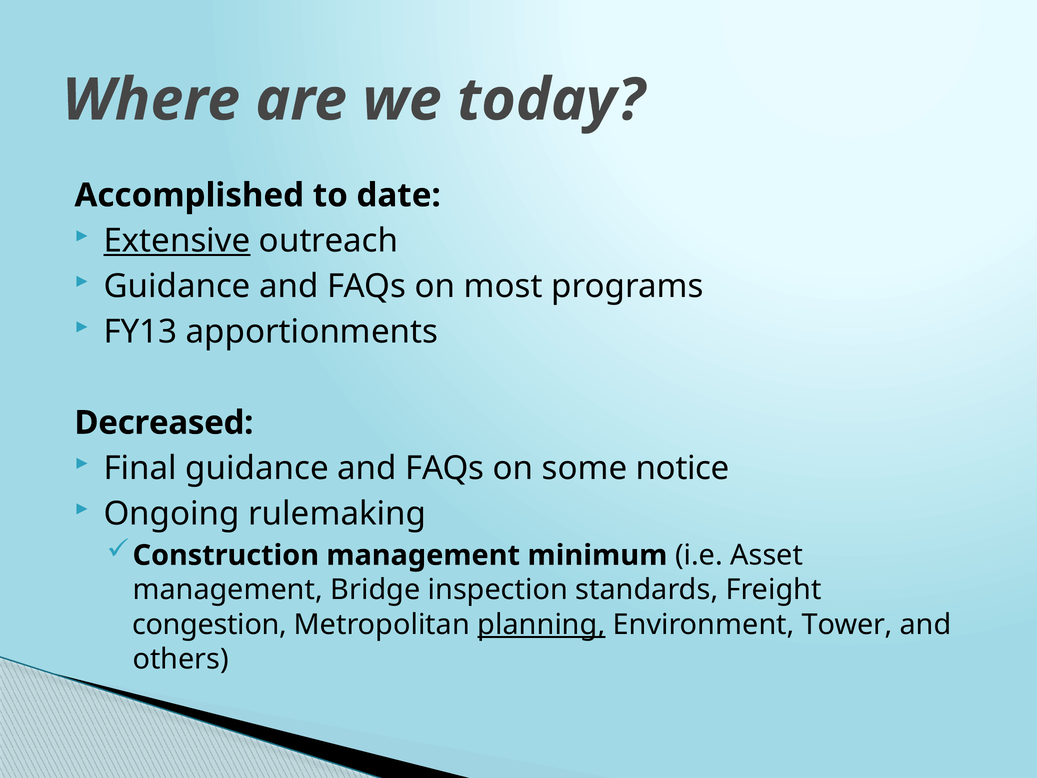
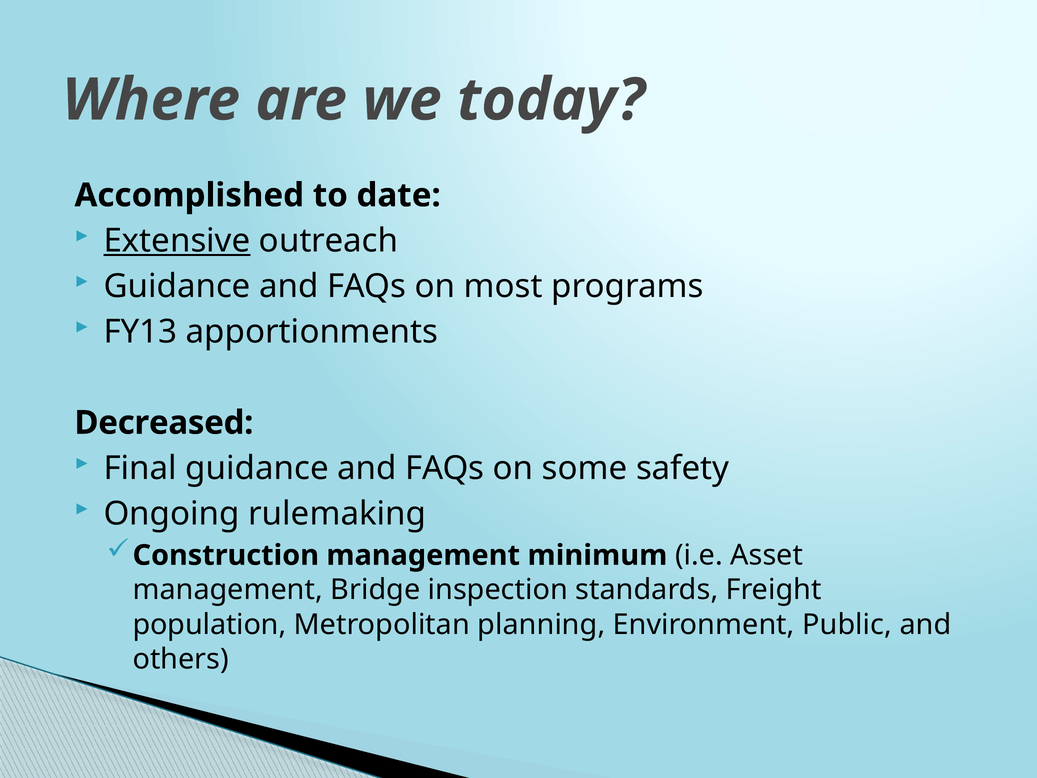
notice: notice -> safety
congestion: congestion -> population
planning underline: present -> none
Tower: Tower -> Public
